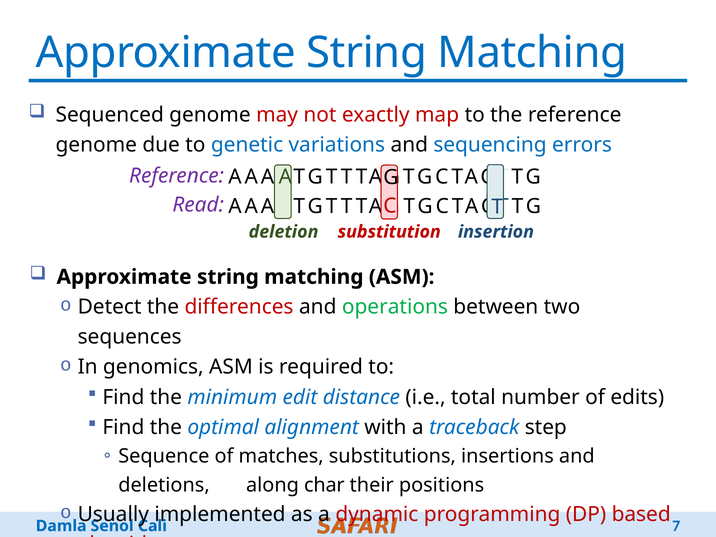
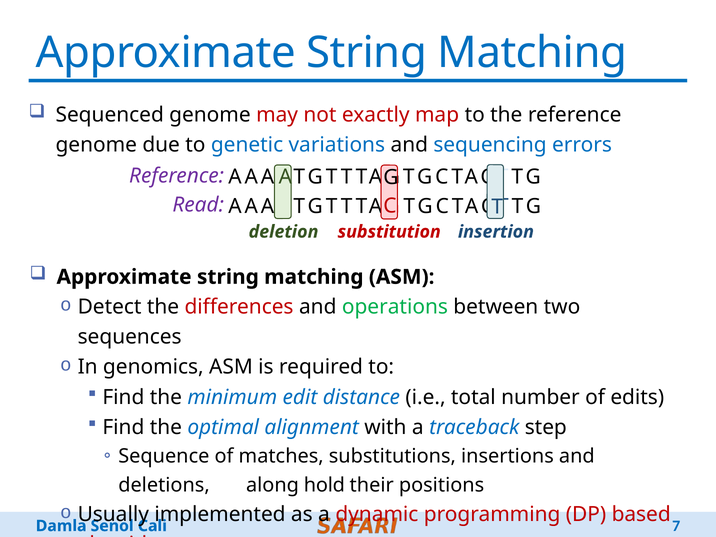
char: char -> hold
